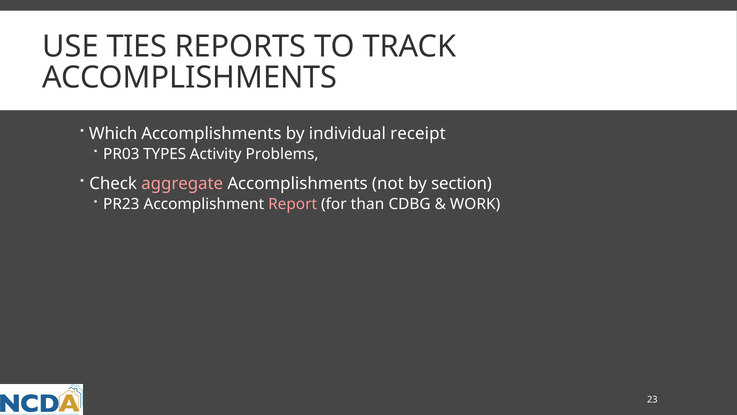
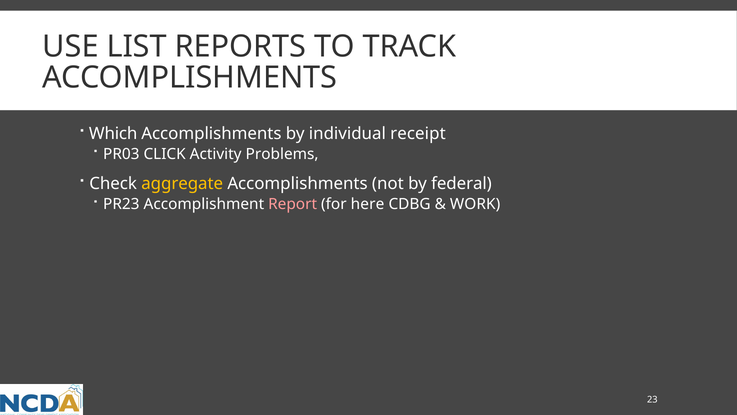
TIES: TIES -> LIST
TYPES: TYPES -> CLICK
aggregate colour: pink -> yellow
section: section -> federal
than: than -> here
